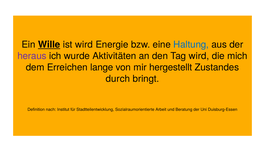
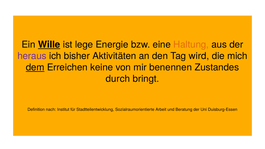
ist wird: wird -> lege
Haltung colour: blue -> orange
wurde: wurde -> bisher
dem underline: none -> present
lange: lange -> keine
hergestellt: hergestellt -> benennen
